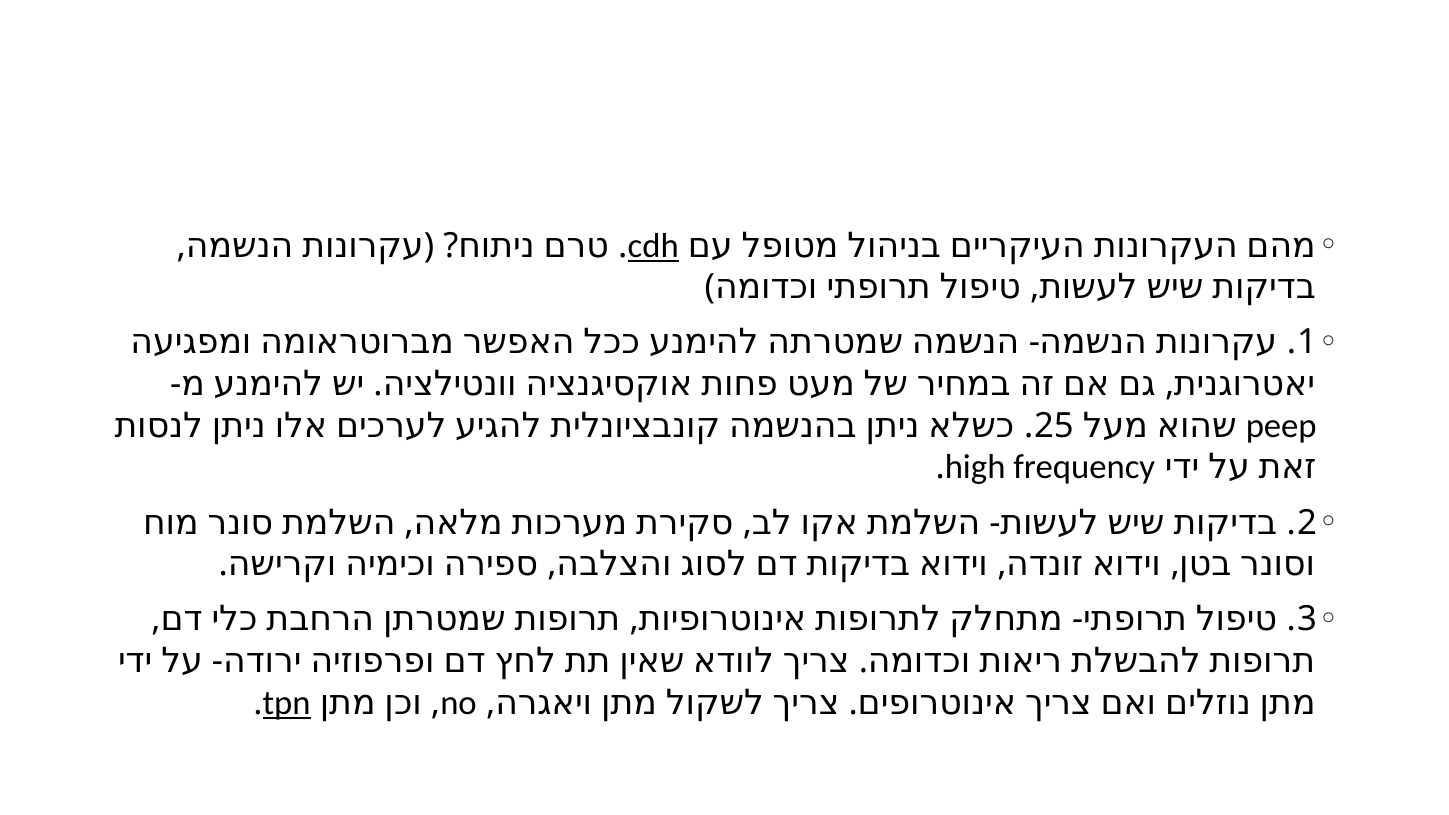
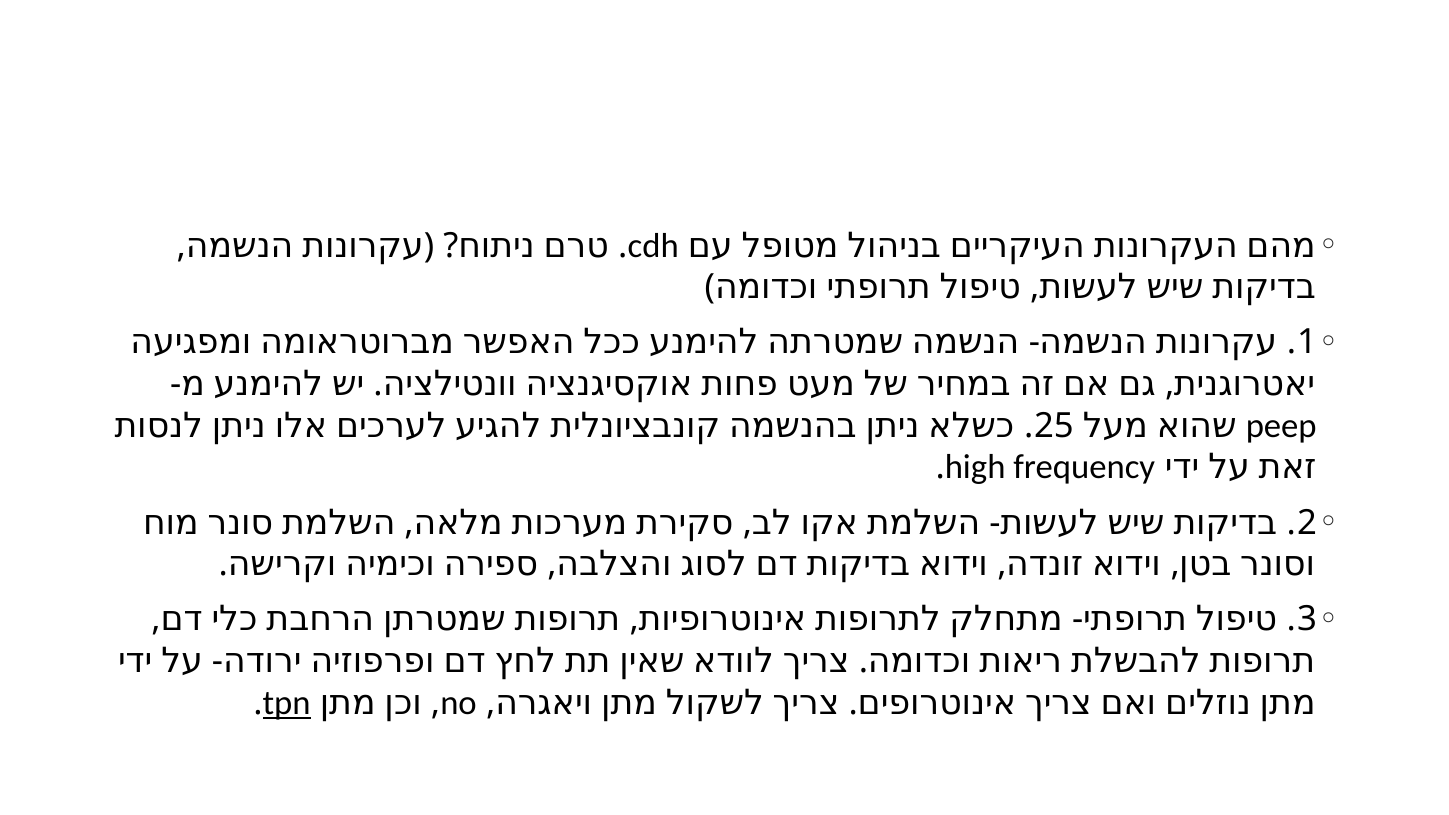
cdh underline: present -> none
